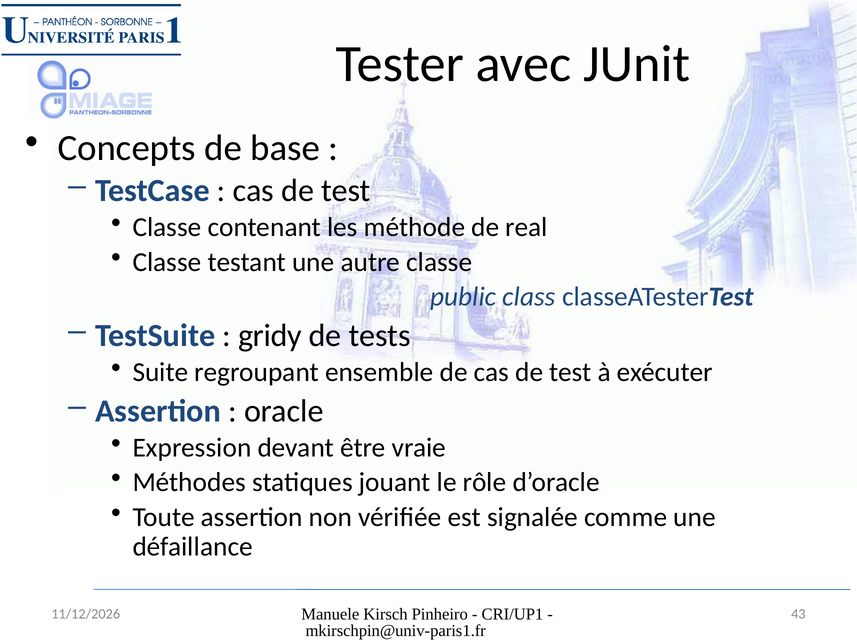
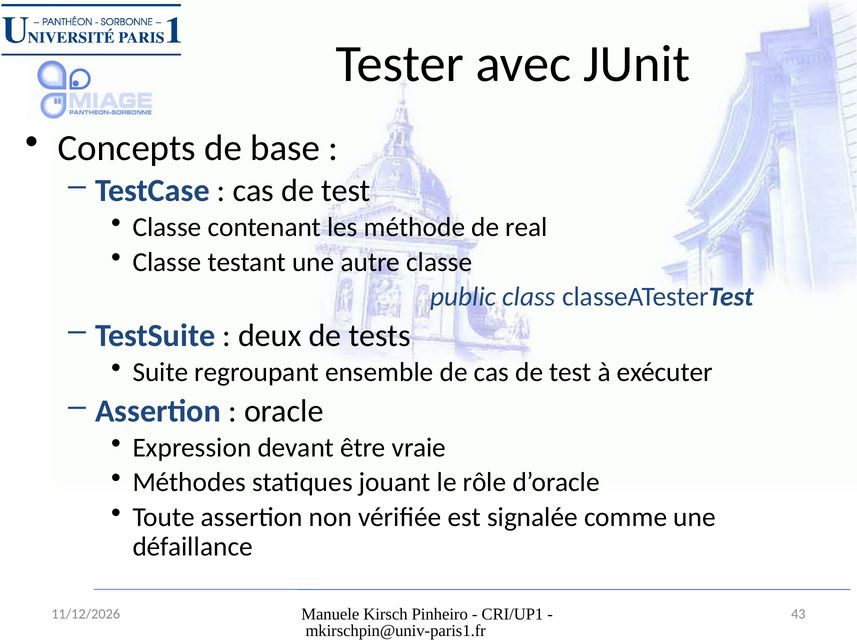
gridy: gridy -> deux
